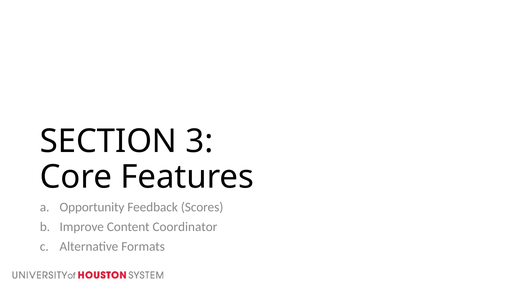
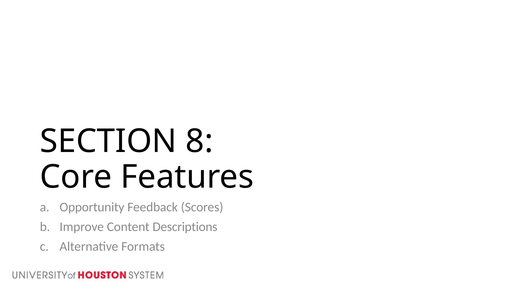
3: 3 -> 8
Coordinator: Coordinator -> Descriptions
